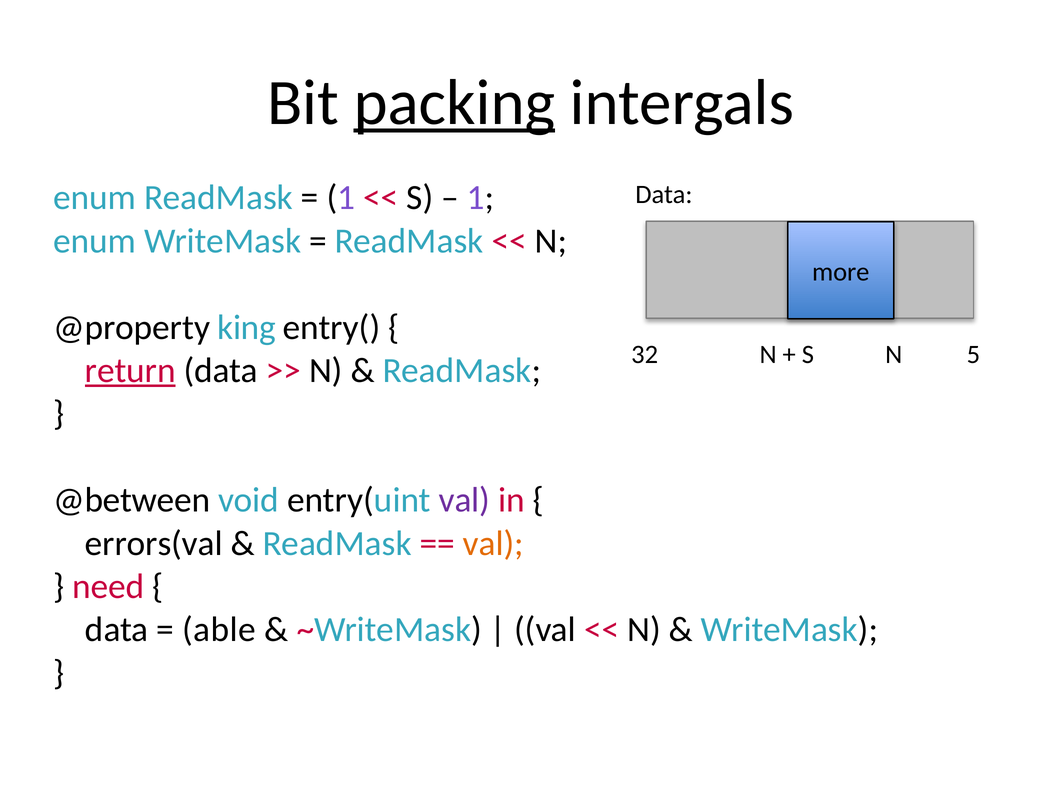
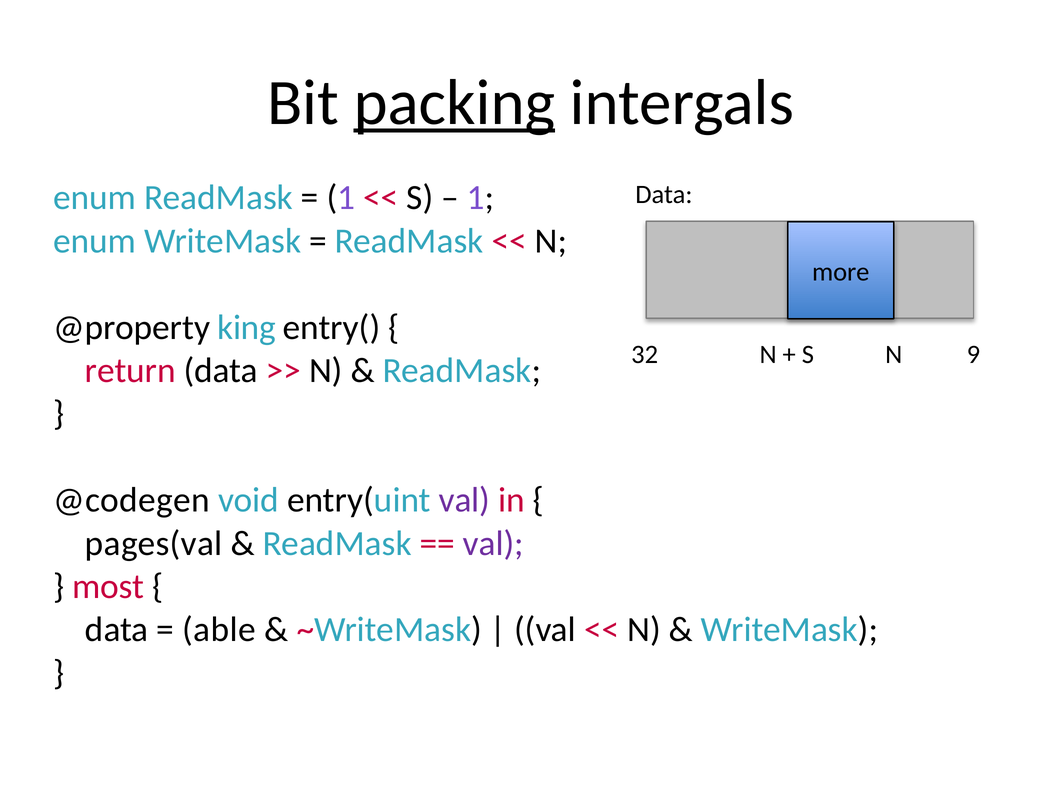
5: 5 -> 9
return underline: present -> none
@between: @between -> @codegen
errors(val: errors(val -> pages(val
val at (493, 544) colour: orange -> purple
need: need -> most
